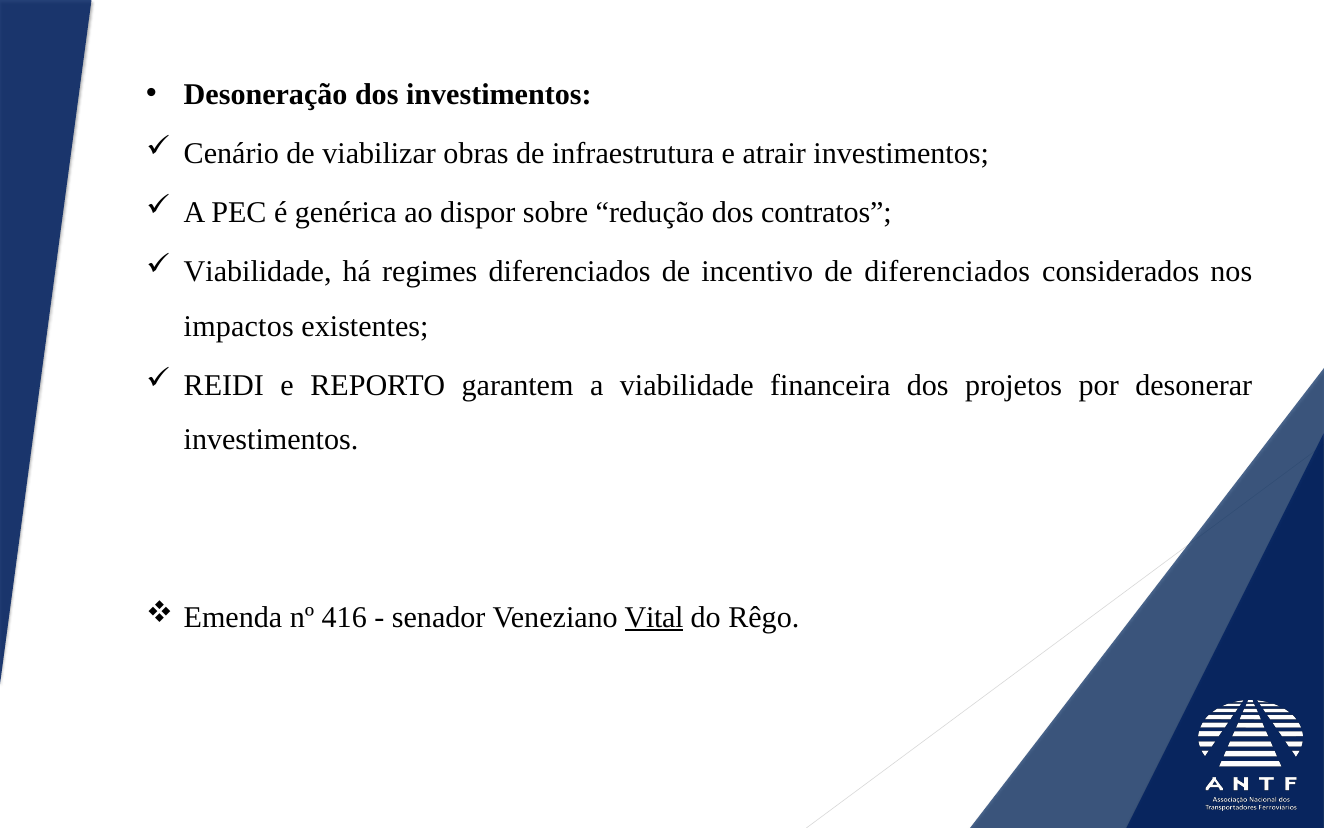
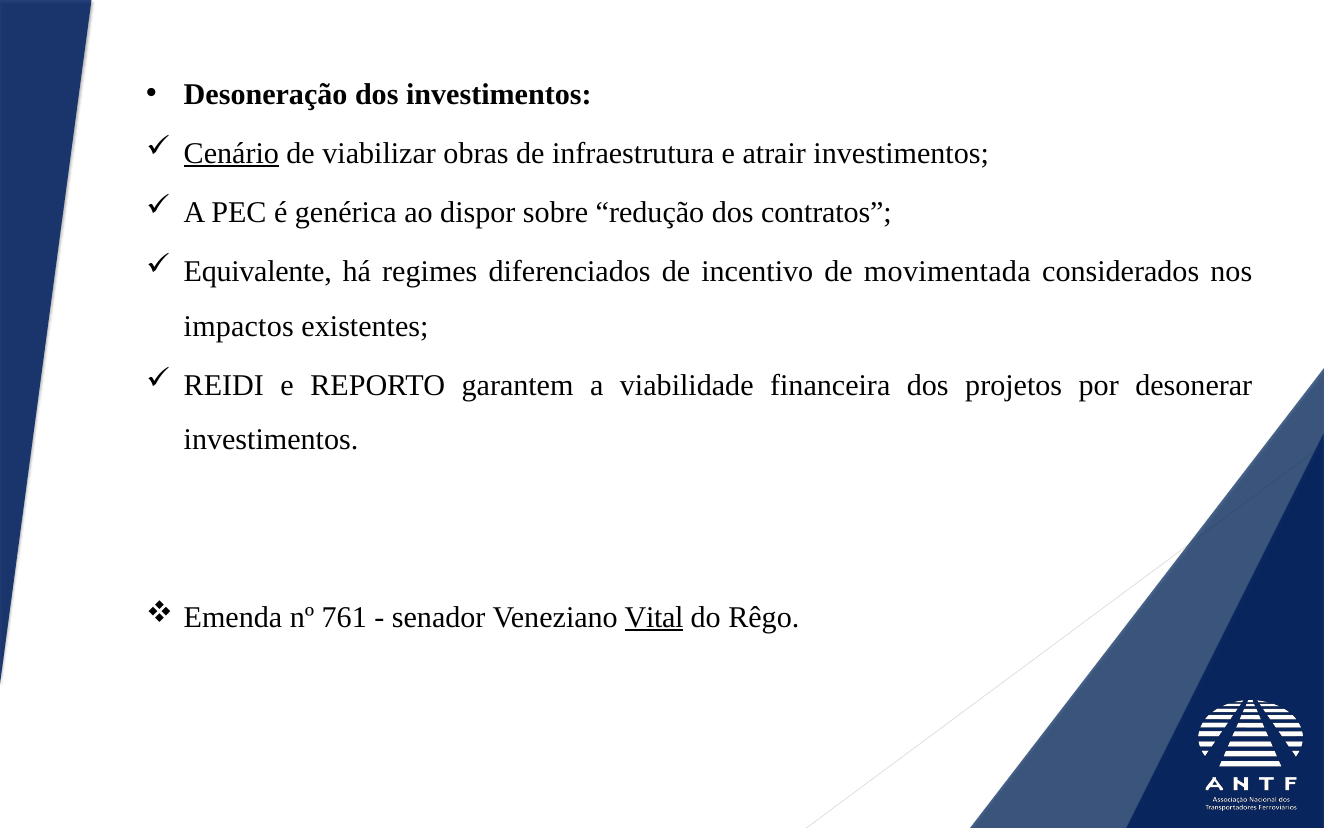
Cenário underline: none -> present
Viabilidade at (258, 272): Viabilidade -> Equivalente
de diferenciados: diferenciados -> movimentada
416: 416 -> 761
